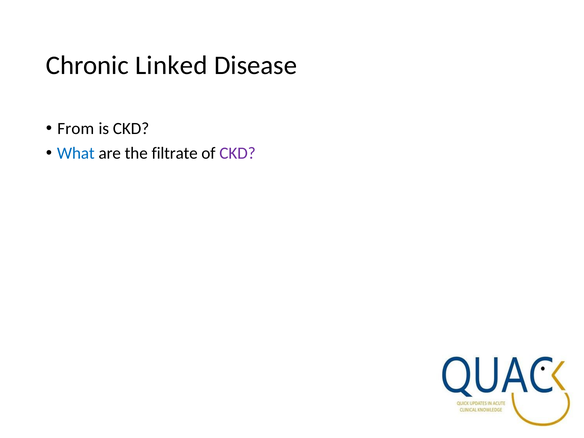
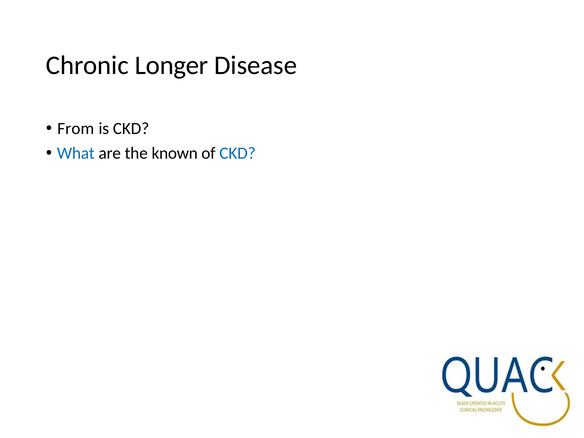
Linked: Linked -> Longer
filtrate: filtrate -> known
CKD at (238, 153) colour: purple -> blue
